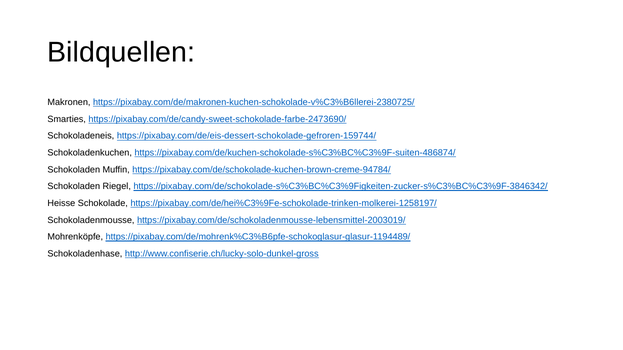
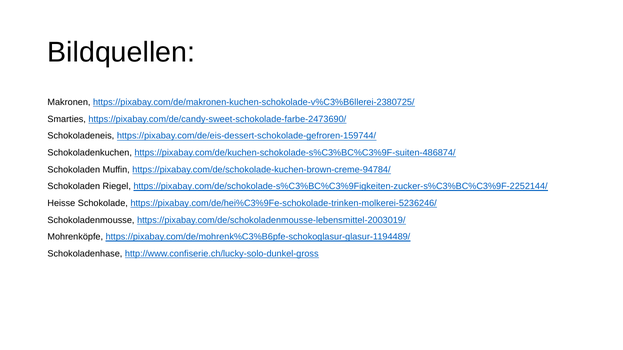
https://pixabay.com/de/schokolade-s%C3%BC%C3%9Figkeiten-zucker-s%C3%BC%C3%9F-3846342/: https://pixabay.com/de/schokolade-s%C3%BC%C3%9Figkeiten-zucker-s%C3%BC%C3%9F-3846342/ -> https://pixabay.com/de/schokolade-s%C3%BC%C3%9Figkeiten-zucker-s%C3%BC%C3%9F-2252144/
https://pixabay.com/de/hei%C3%9Fe-schokolade-trinken-molkerei-1258197/: https://pixabay.com/de/hei%C3%9Fe-schokolade-trinken-molkerei-1258197/ -> https://pixabay.com/de/hei%C3%9Fe-schokolade-trinken-molkerei-5236246/
